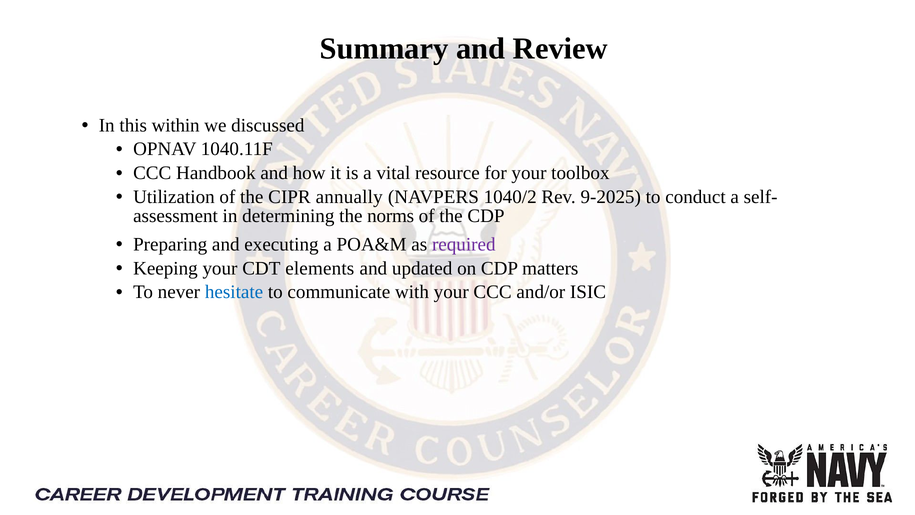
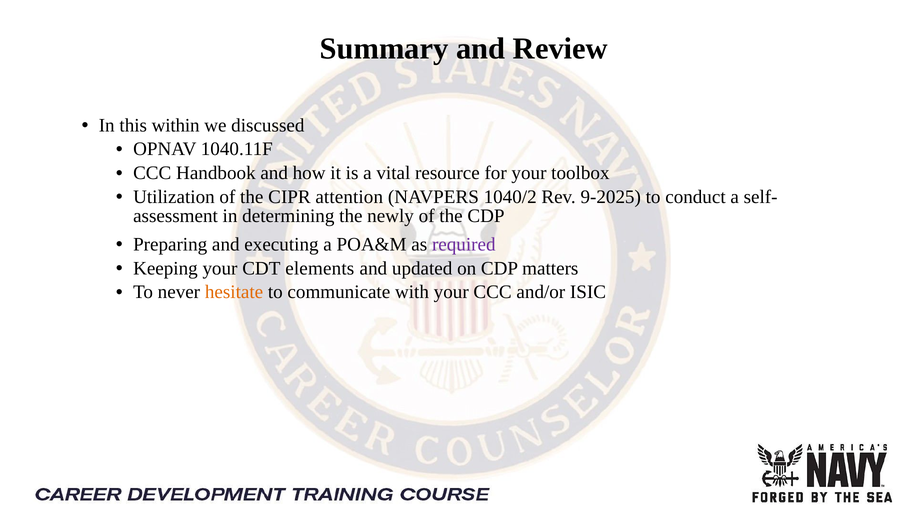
annually: annually -> attention
norms: norms -> newly
hesitate colour: blue -> orange
